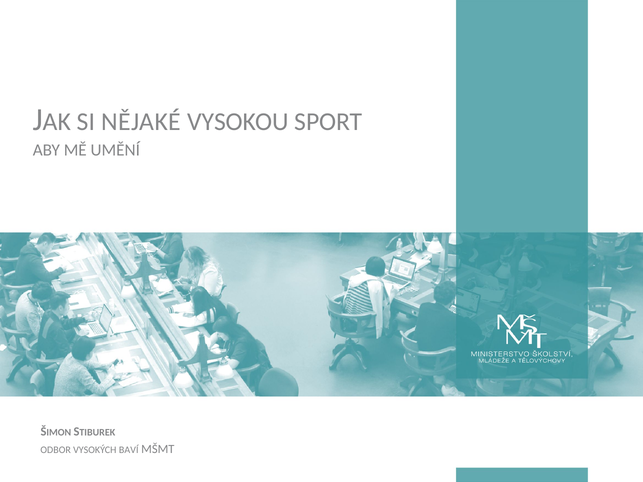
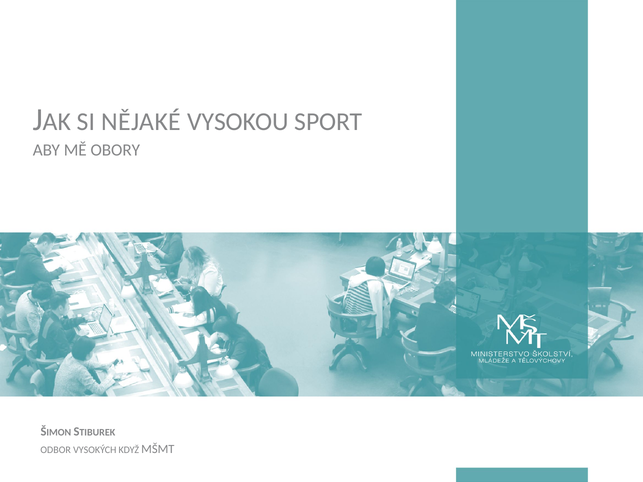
UMĚNÍ: UMĚNÍ -> OBORY
BAVÍ: BAVÍ -> KDYŽ
